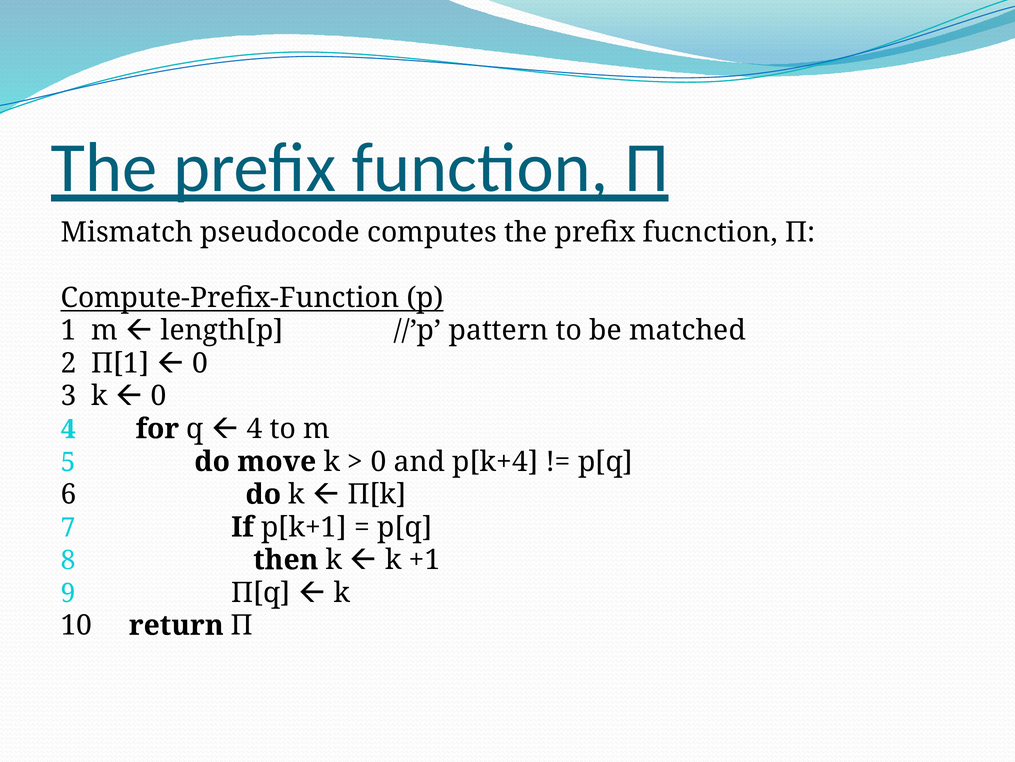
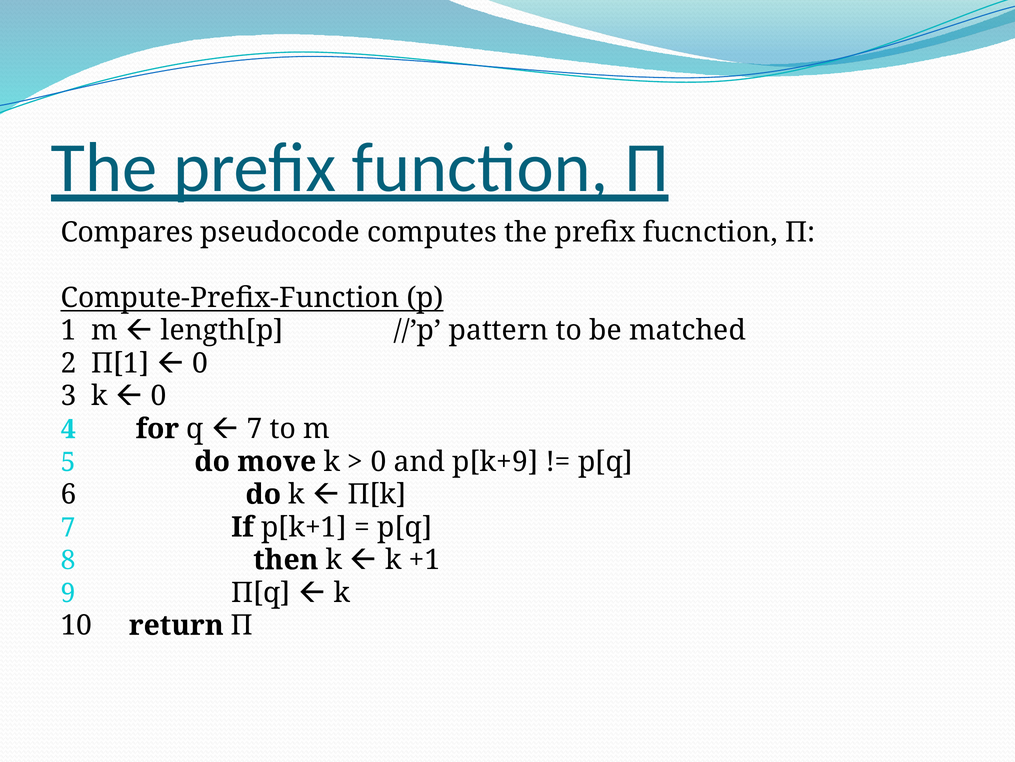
Mismatch: Mismatch -> Compares
4 at (255, 428): 4 -> 7
p[k+4: p[k+4 -> p[k+9
